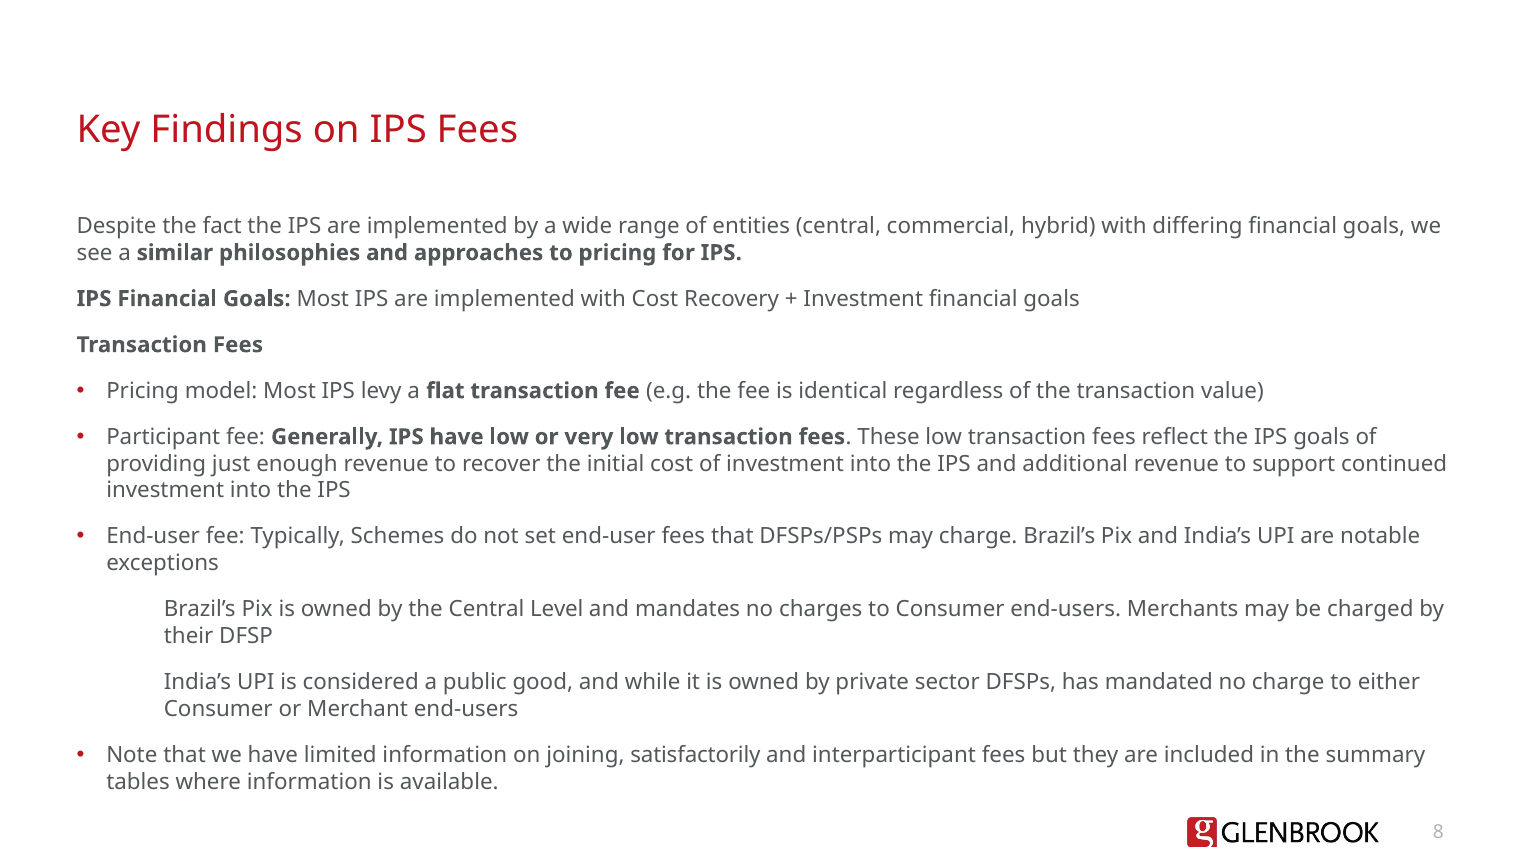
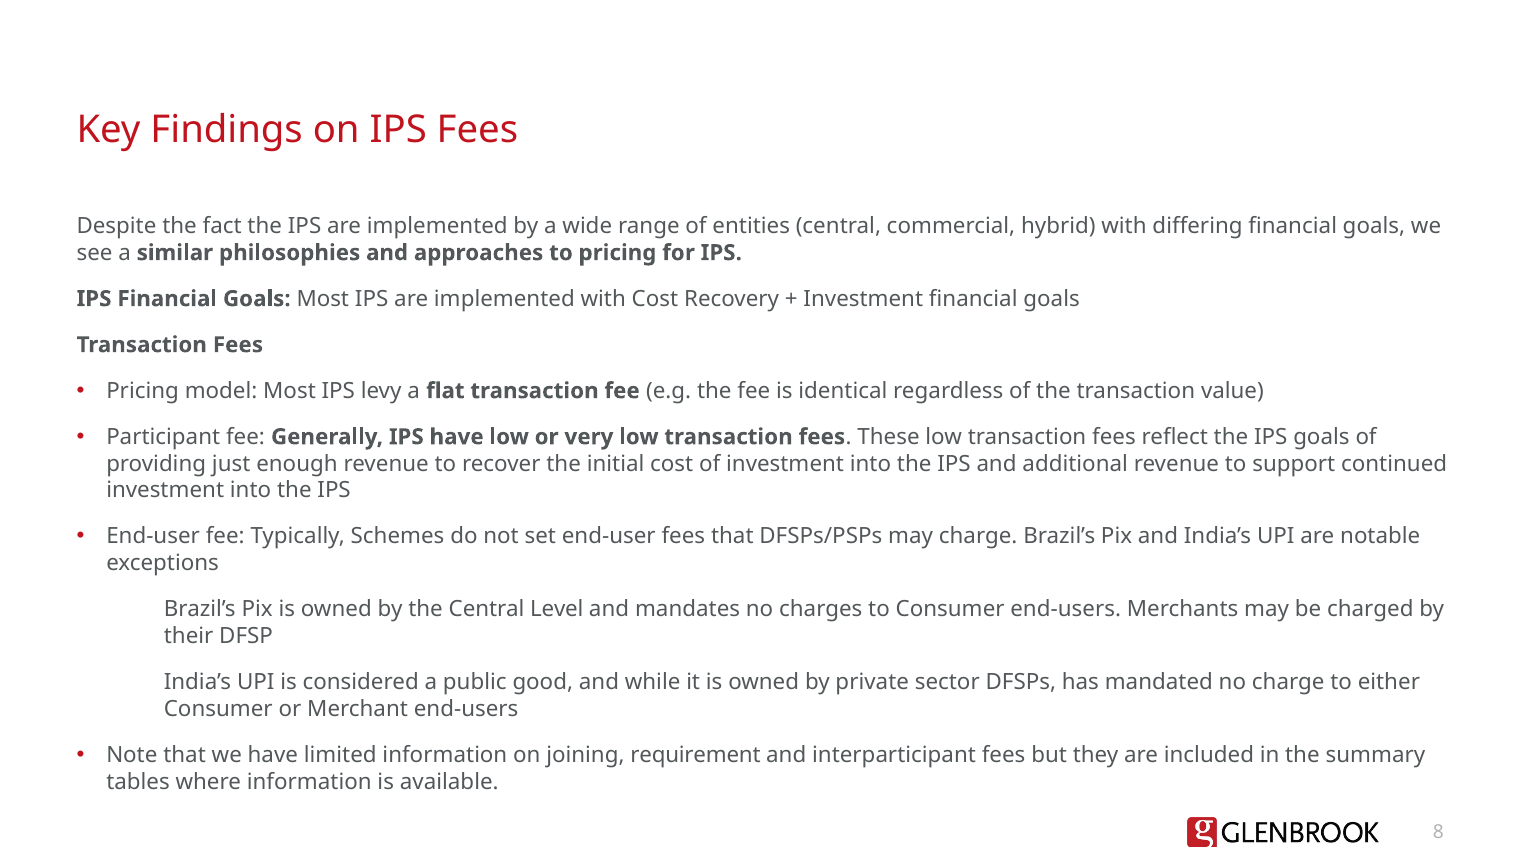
satisfactorily: satisfactorily -> requirement
